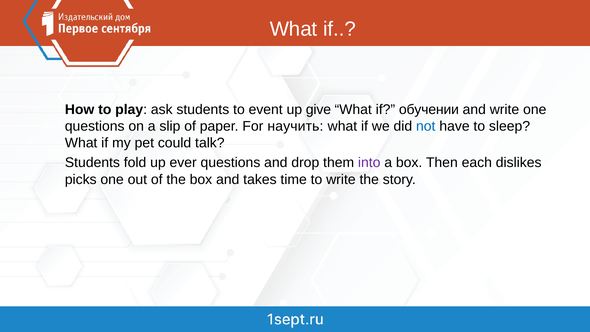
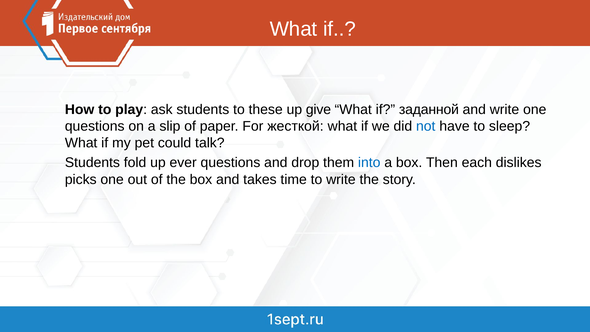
event: event -> these
обучении: обучении -> заданной
научить: научить -> жесткой
into colour: purple -> blue
